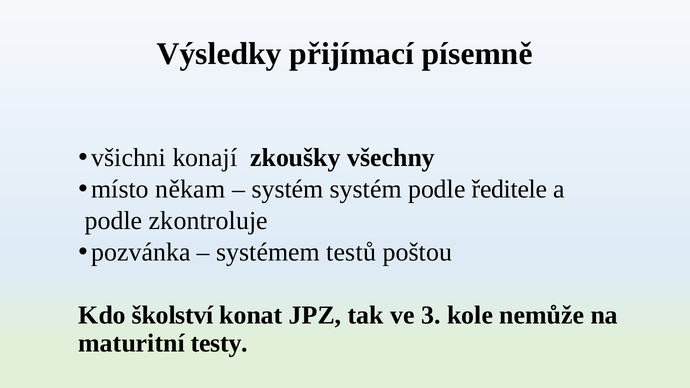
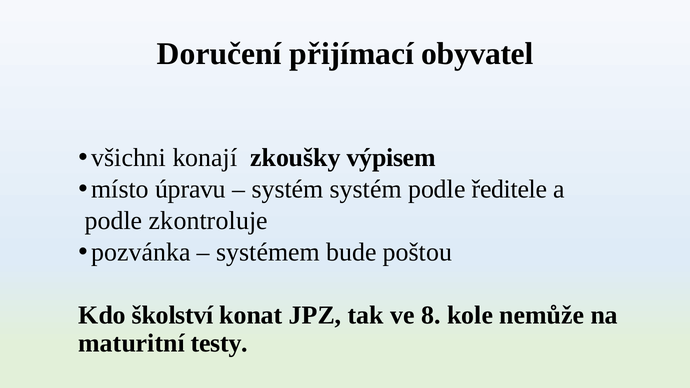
Výsledky: Výsledky -> Doručení
písemně: písemně -> obyvatel
všechny: všechny -> výpisem
někam: někam -> úpravu
testů: testů -> bude
3: 3 -> 8
